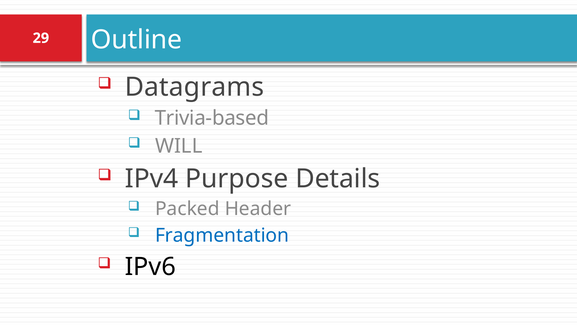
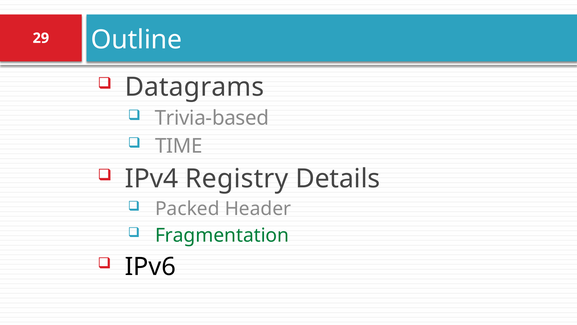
WILL: WILL -> TIME
Purpose: Purpose -> Registry
Fragmentation colour: blue -> green
